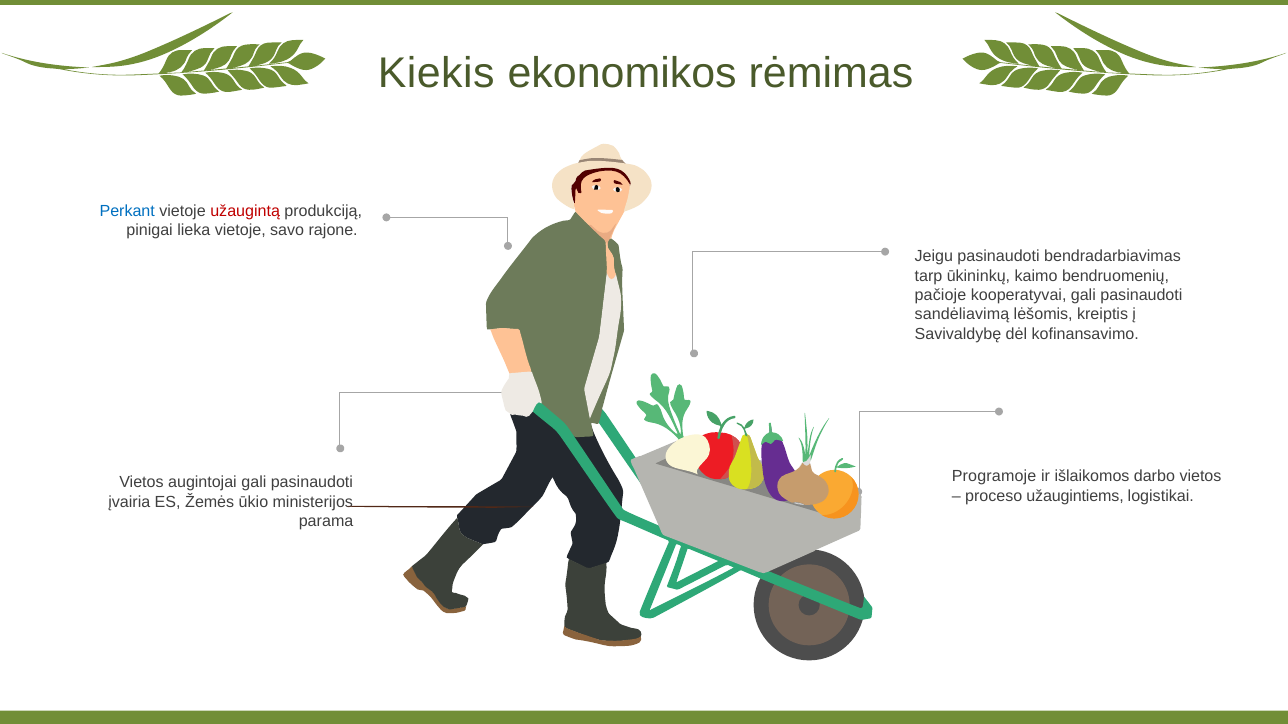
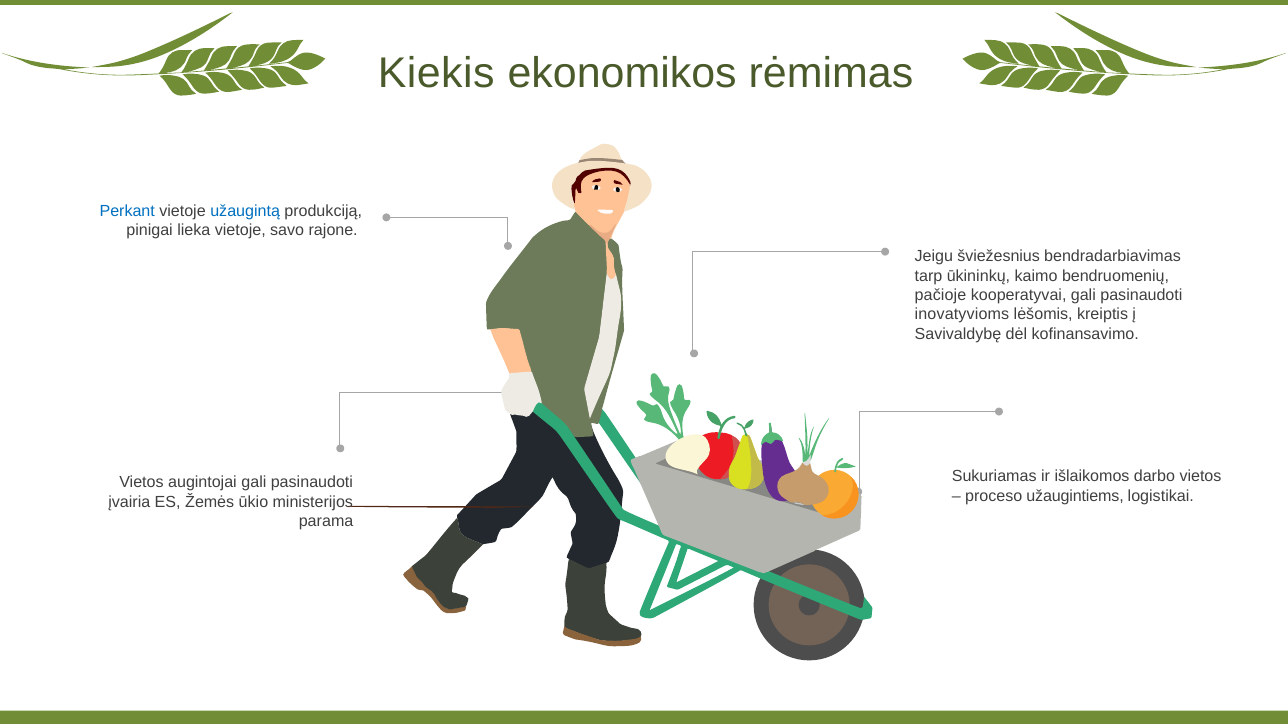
užaugintą colour: red -> blue
Jeigu pasinaudoti: pasinaudoti -> šviežesnius
sandėliavimą: sandėliavimą -> inovatyvioms
Programoje: Programoje -> Sukuriamas
